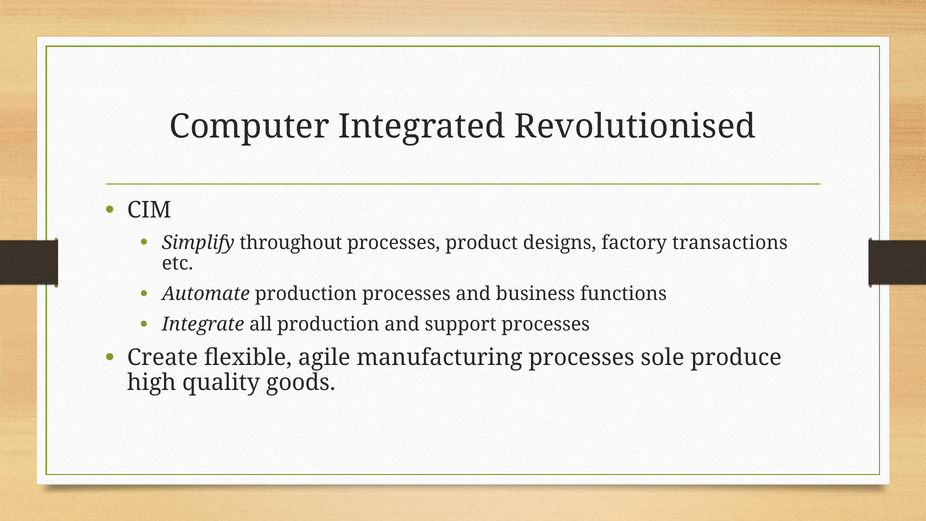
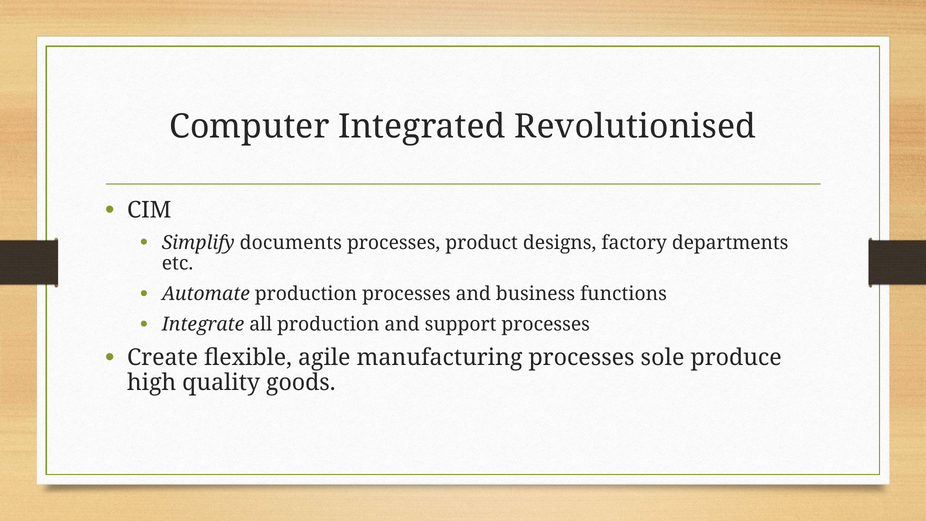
throughout: throughout -> documents
transactions: transactions -> departments
